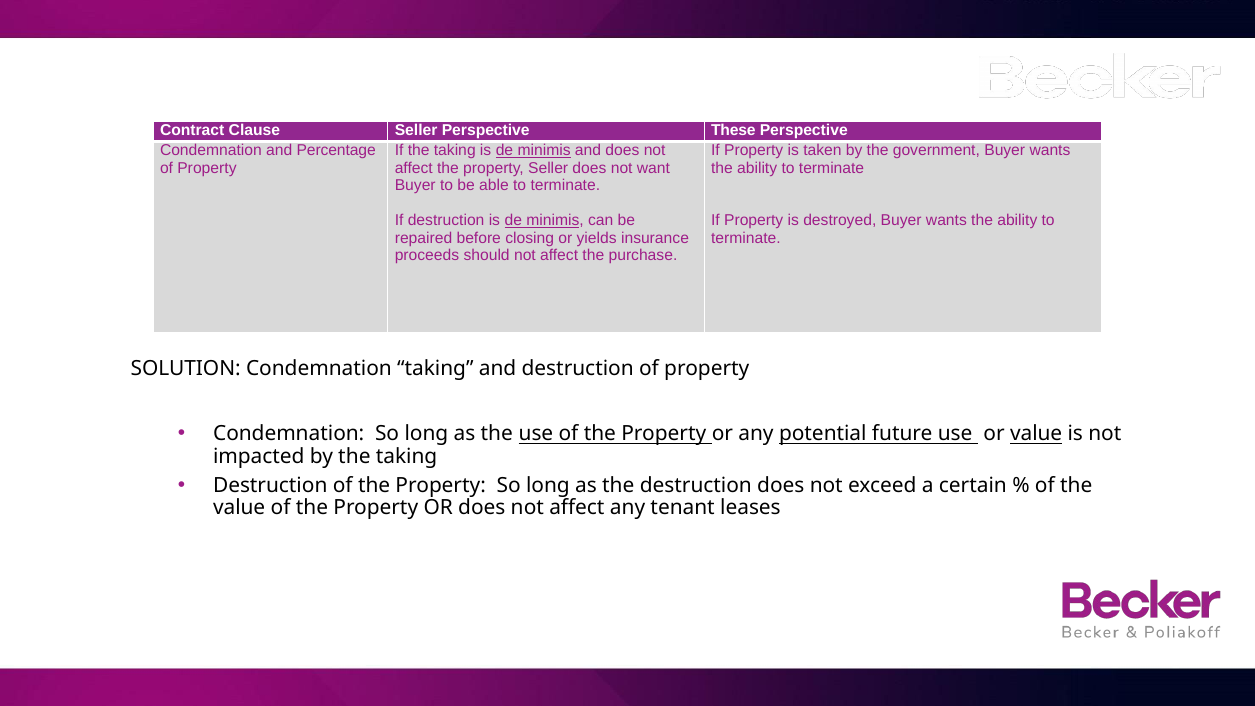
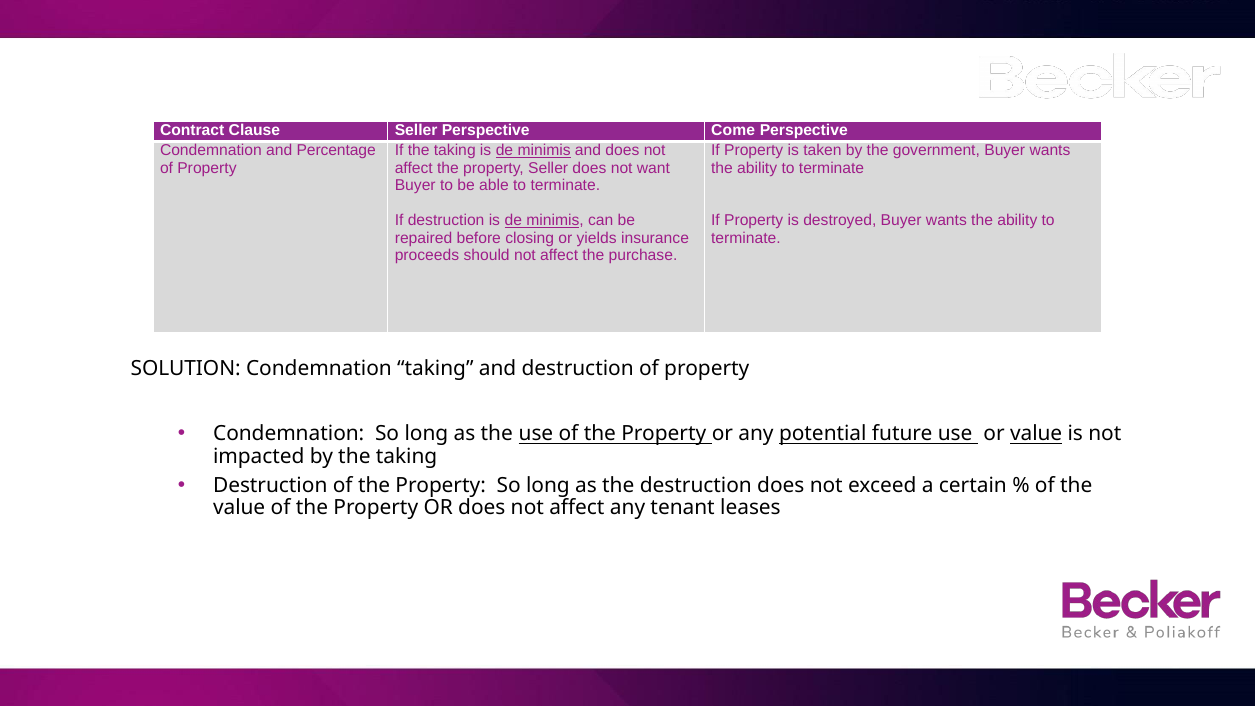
These: These -> Come
